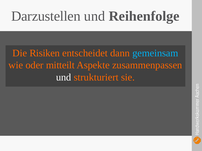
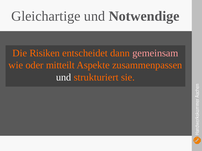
Darzustellen: Darzustellen -> Gleichartige
Reihenfolge: Reihenfolge -> Notwendige
gemeinsam colour: light blue -> pink
